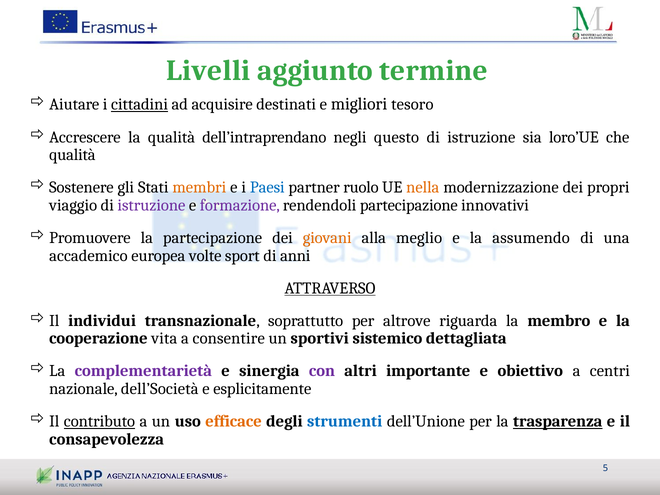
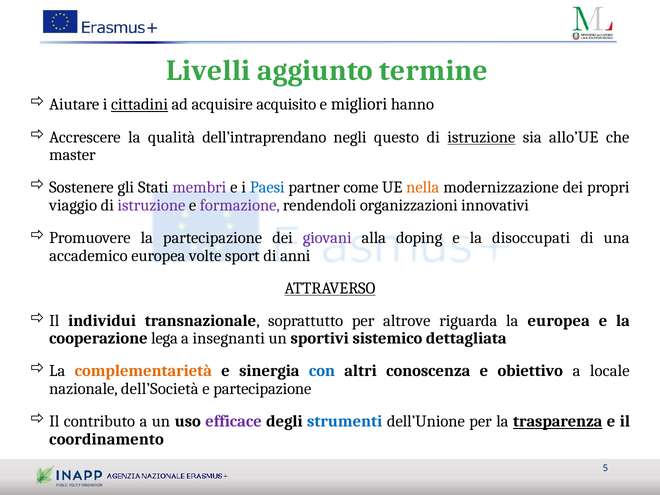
destinati: destinati -> acquisito
tesoro: tesoro -> hanno
istruzione at (481, 137) underline: none -> present
loro’UE: loro’UE -> allo’UE
qualità at (72, 155): qualità -> master
membri colour: orange -> purple
ruolo: ruolo -> come
rendendoli partecipazione: partecipazione -> organizzazioni
giovani colour: orange -> purple
meglio: meglio -> doping
assumendo: assumendo -> disoccupati
la membro: membro -> europea
vita: vita -> lega
consentire: consentire -> insegnanti
complementarietà colour: purple -> orange
con colour: purple -> blue
importante: importante -> conoscenza
centri: centri -> locale
e esplicitamente: esplicitamente -> partecipazione
contributo underline: present -> none
efficace colour: orange -> purple
consapevolezza: consapevolezza -> coordinamento
